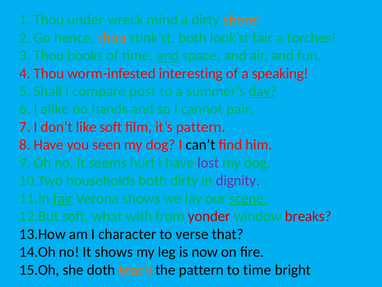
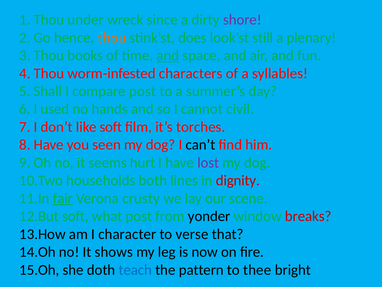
mind: mind -> since
shore colour: orange -> purple
stink’st both: both -> does
look’st fair: fair -> still
torches: torches -> plenary
interesting: interesting -> characters
speaking: speaking -> syllables
day underline: present -> none
alike: alike -> used
pair: pair -> civil
it’s pattern: pattern -> torches
both dirty: dirty -> lines
dignity colour: purple -> red
Verona shows: shows -> crusty
scene underline: present -> none
what with: with -> post
yonder colour: red -> black
teach colour: orange -> blue
to time: time -> thee
